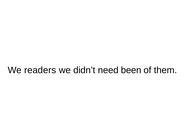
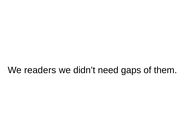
been: been -> gaps
